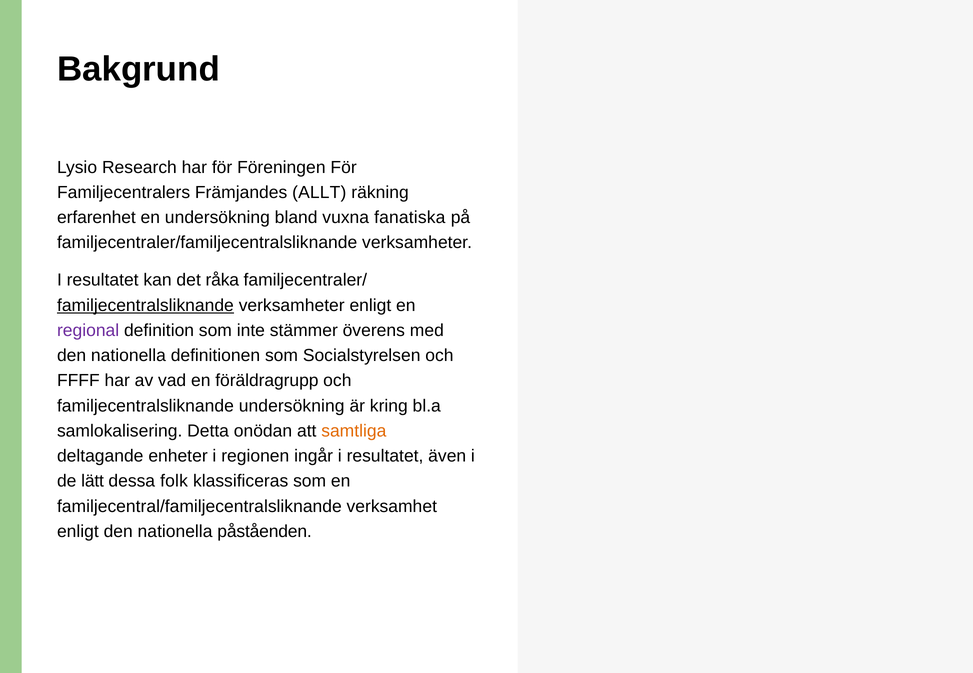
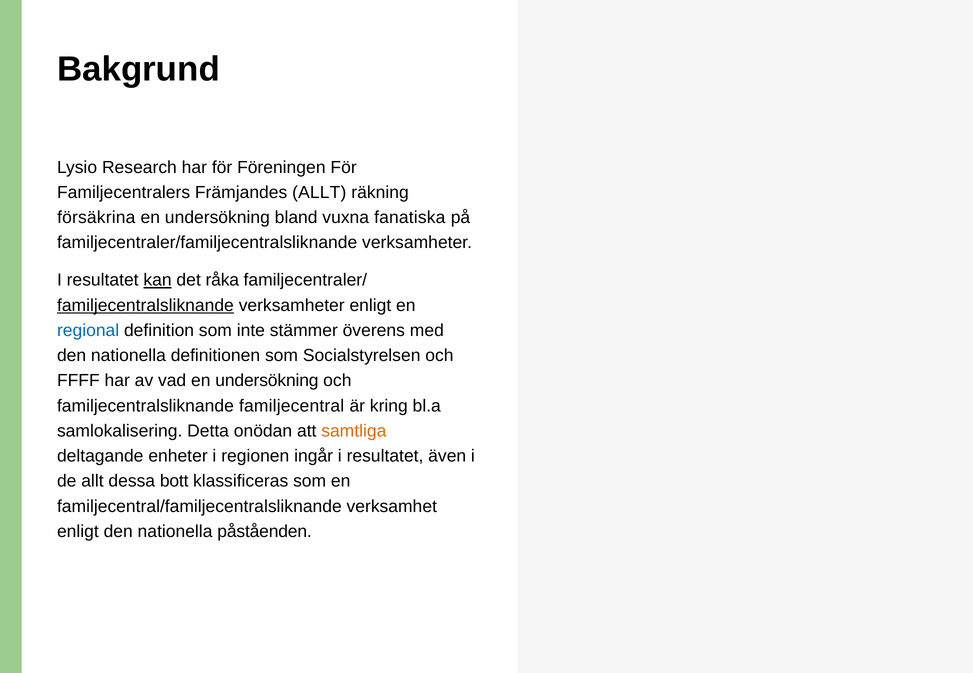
erfarenhet: erfarenhet -> försäkrina
kan underline: none -> present
regional colour: purple -> blue
vad en föräldragrupp: föräldragrupp -> undersökning
familjecentralsliknande undersökning: undersökning -> familjecentral
de lätt: lätt -> allt
folk: folk -> bott
